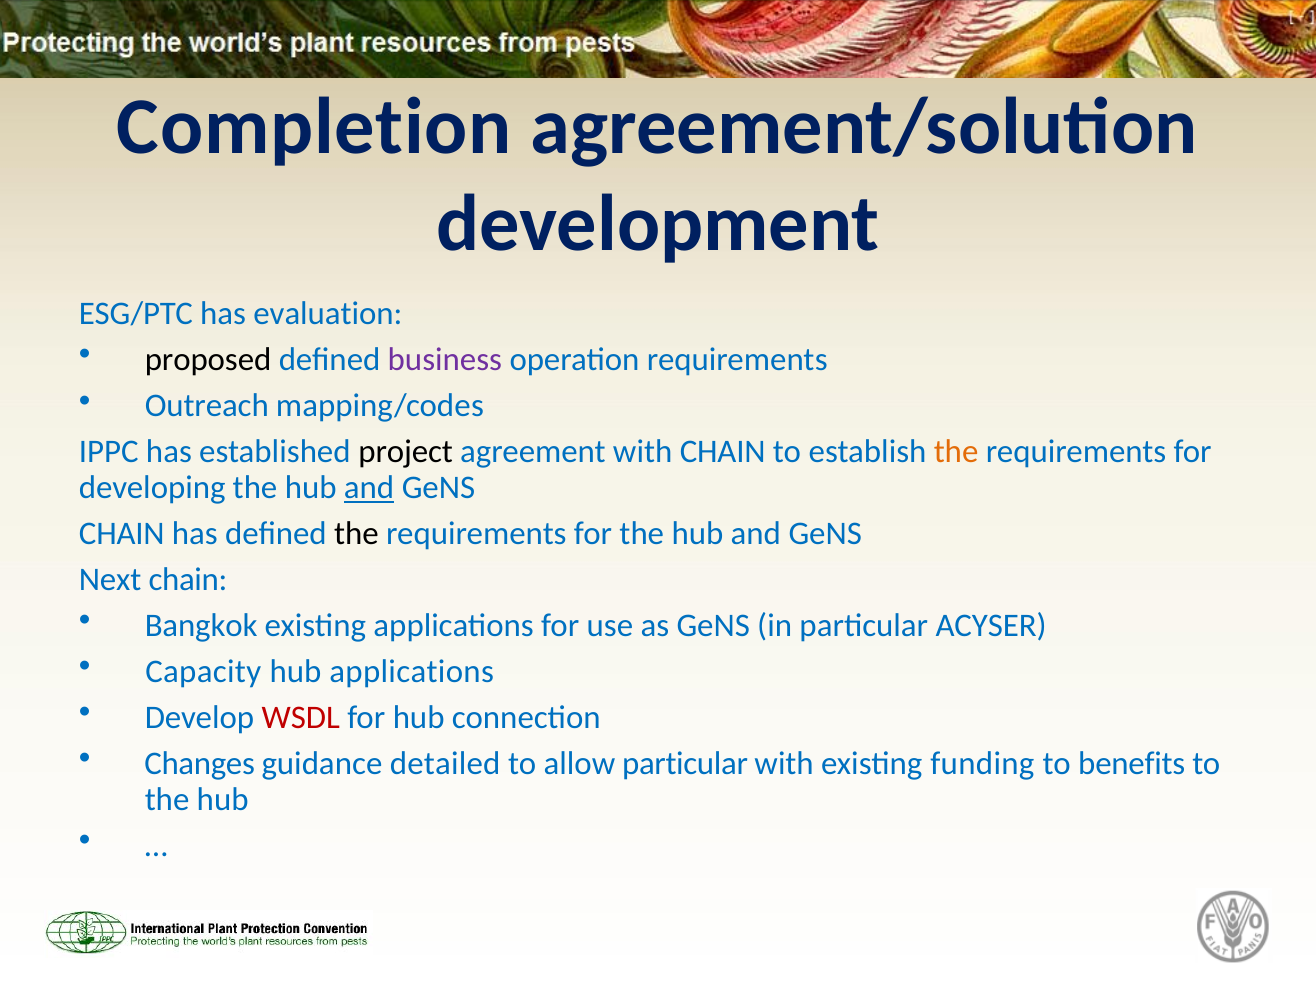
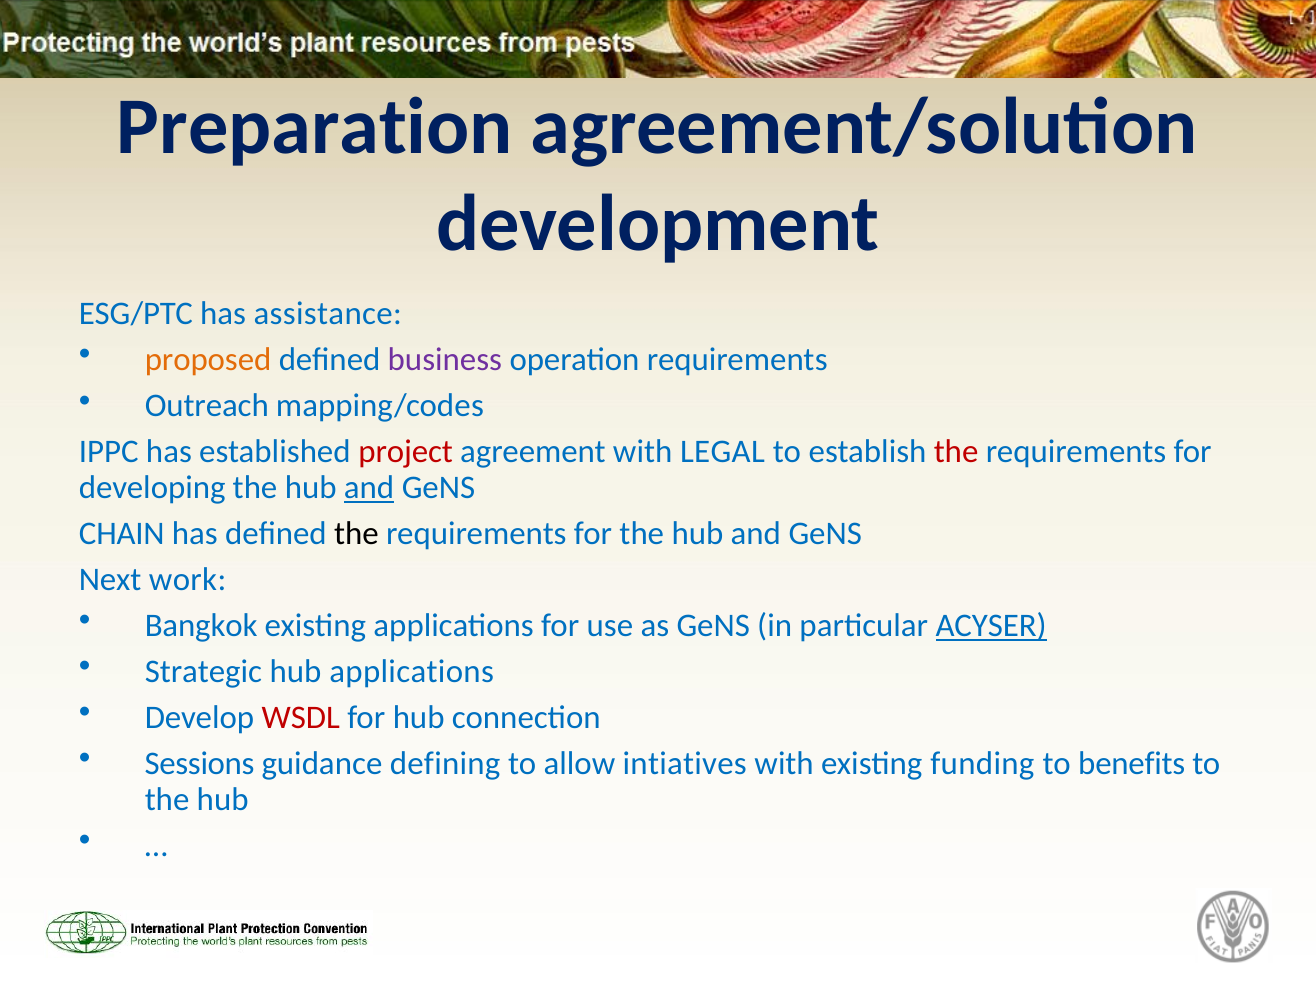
Completion: Completion -> Preparation
evaluation: evaluation -> assistance
proposed colour: black -> orange
project colour: black -> red
with CHAIN: CHAIN -> LEGAL
the at (956, 452) colour: orange -> red
Next chain: chain -> work
ACYSER underline: none -> present
Capacity: Capacity -> Strategic
Changes: Changes -> Sessions
detailed: detailed -> defining
allow particular: particular -> intiatives
